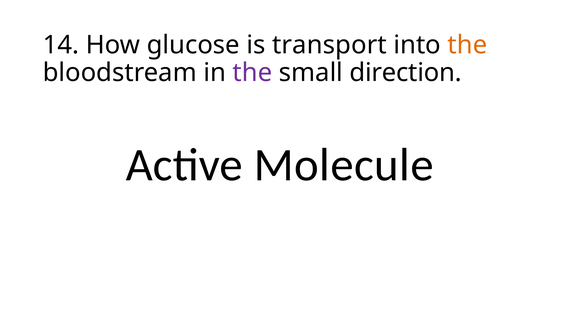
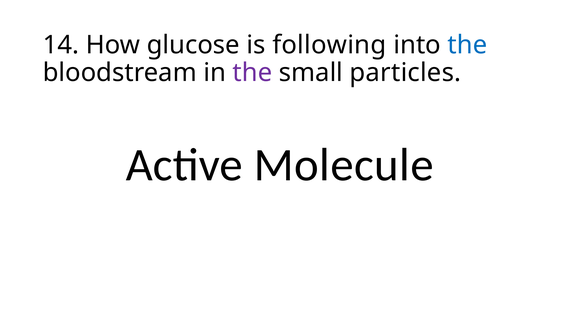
transport: transport -> following
the at (467, 45) colour: orange -> blue
direction: direction -> particles
